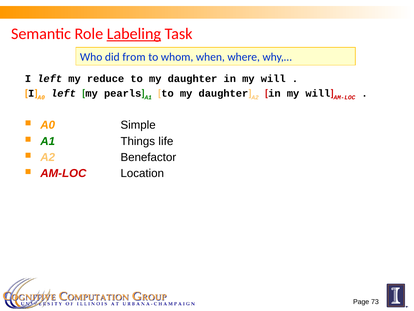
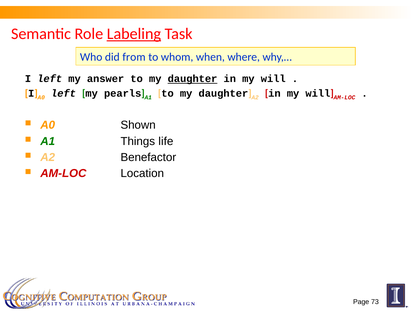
reduce: reduce -> answer
daughter at (193, 79) underline: none -> present
Simple: Simple -> Shown
